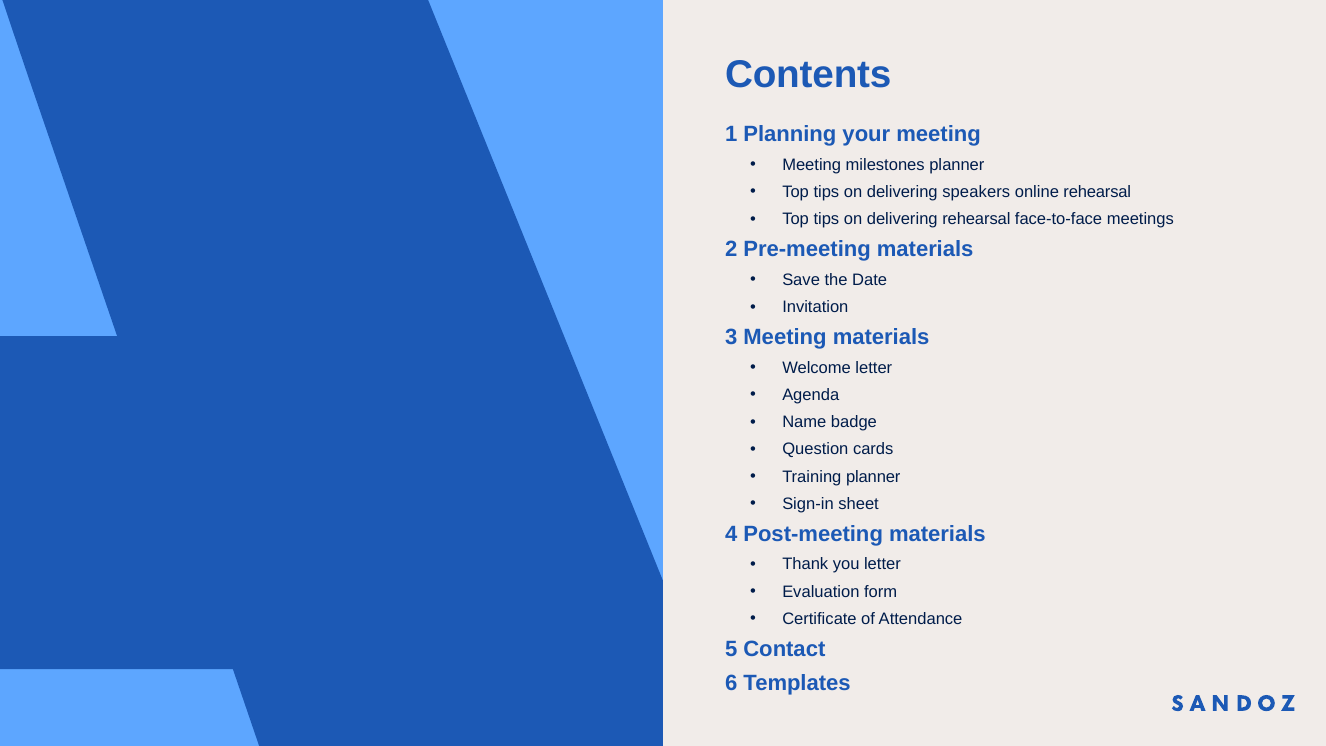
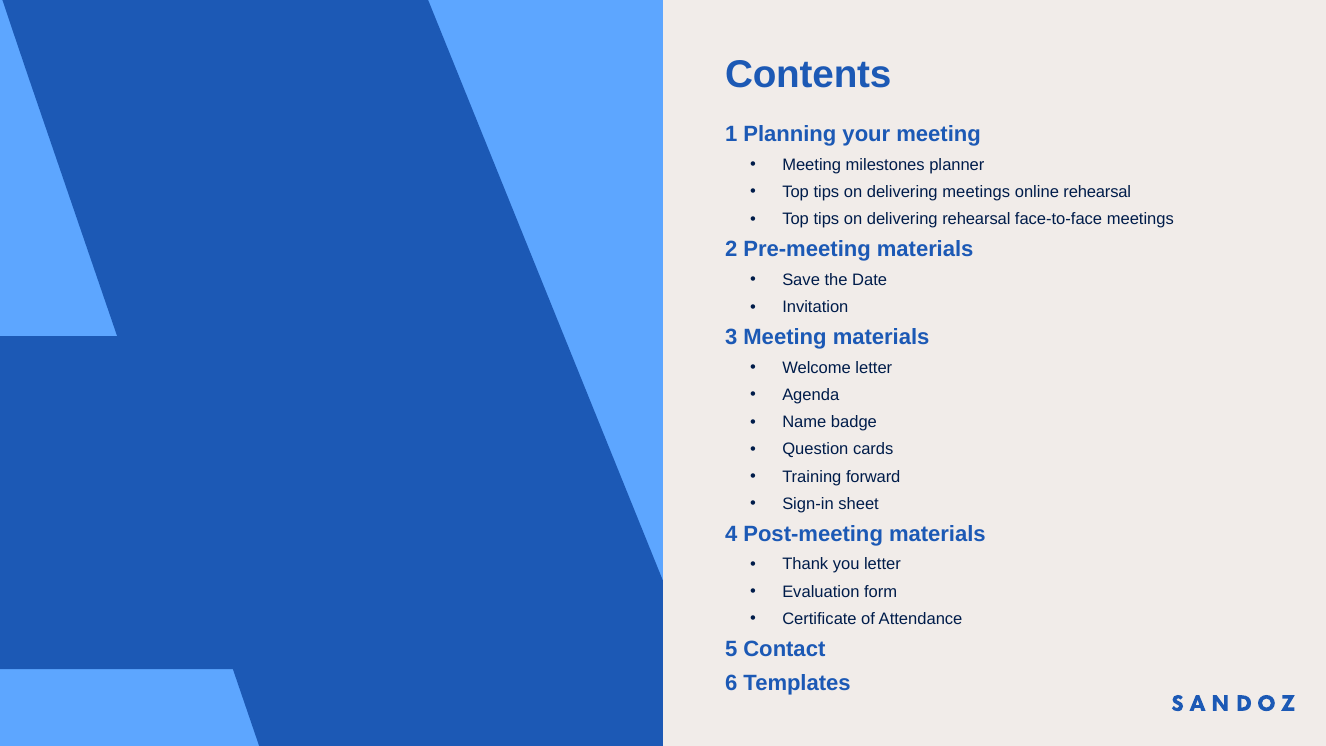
delivering speakers: speakers -> meetings
Training planner: planner -> forward
